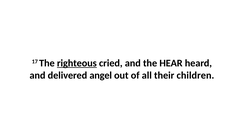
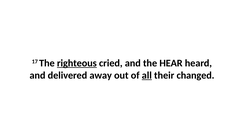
angel: angel -> away
all underline: none -> present
children: children -> changed
